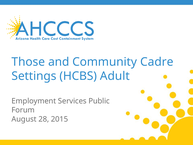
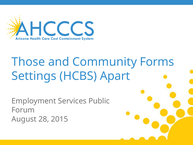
Cadre: Cadre -> Forms
Adult: Adult -> Apart
